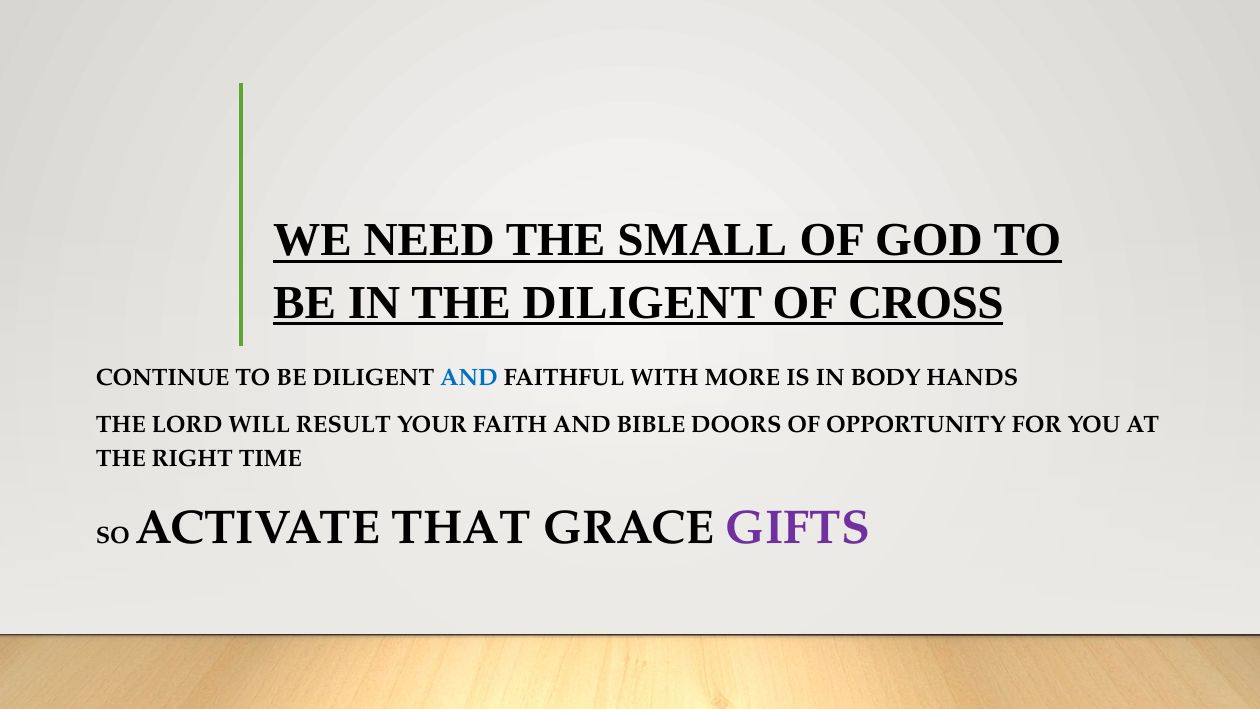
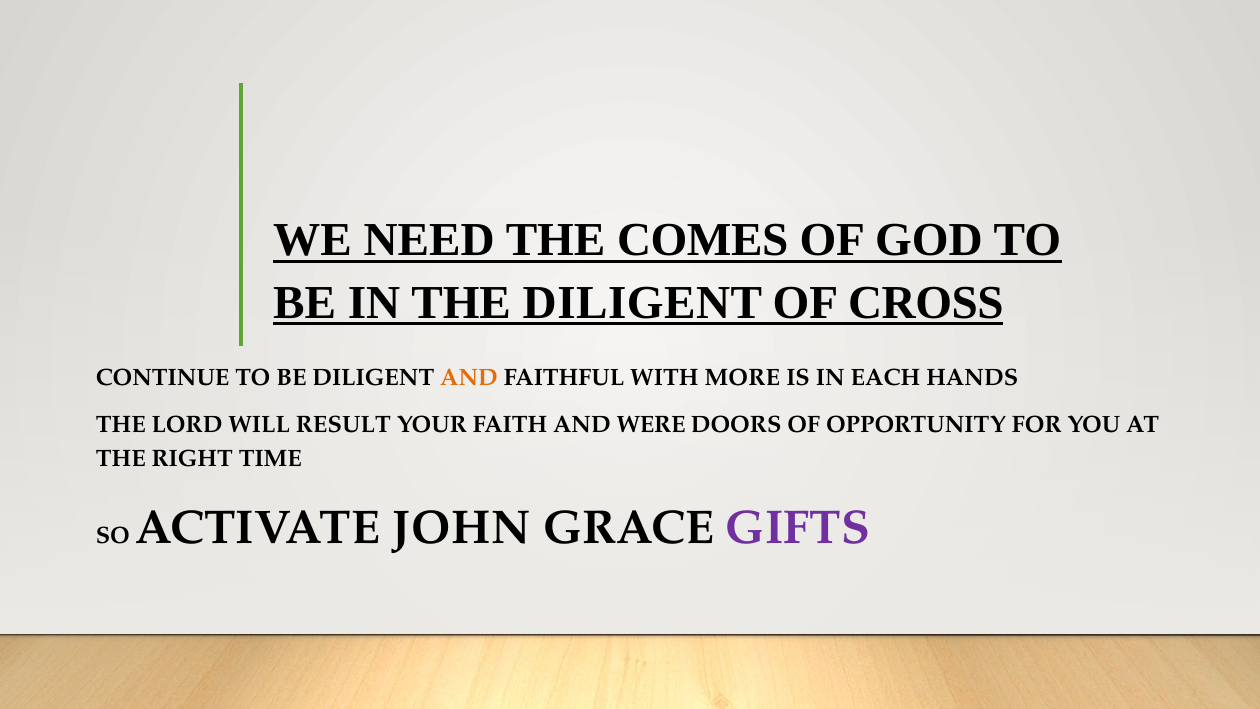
SMALL: SMALL -> COMES
AND at (469, 377) colour: blue -> orange
BODY: BODY -> EACH
BIBLE: BIBLE -> WERE
THAT: THAT -> JOHN
